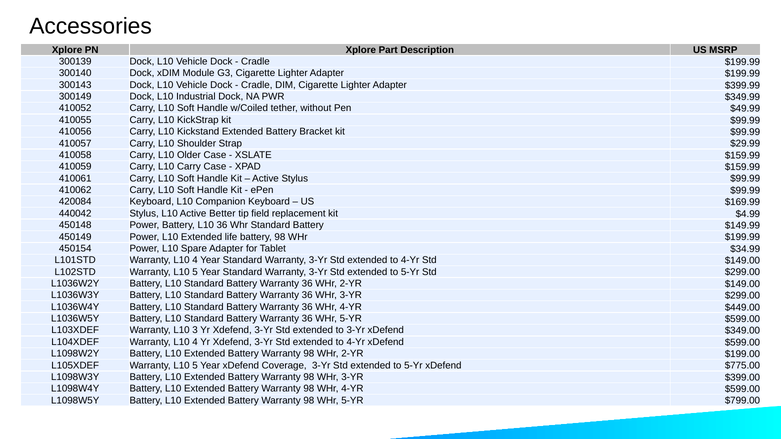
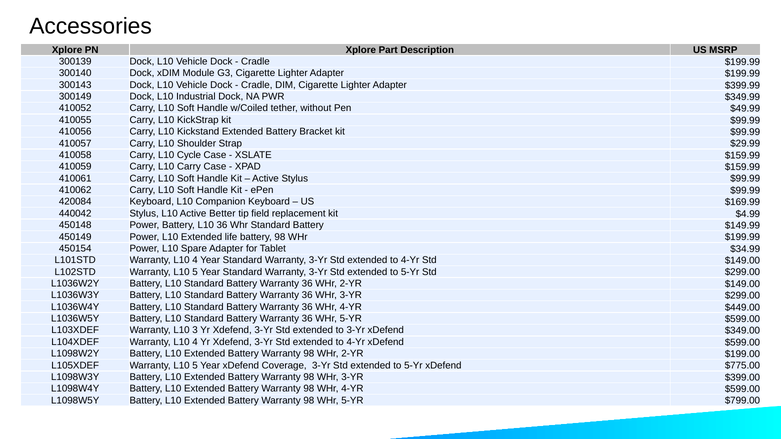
Older: Older -> Cycle
